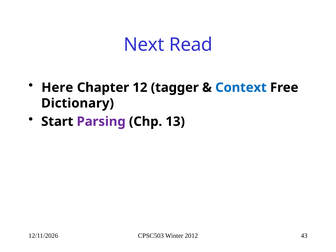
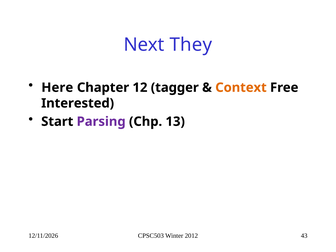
Read: Read -> They
Context colour: blue -> orange
Dictionary: Dictionary -> Interested
